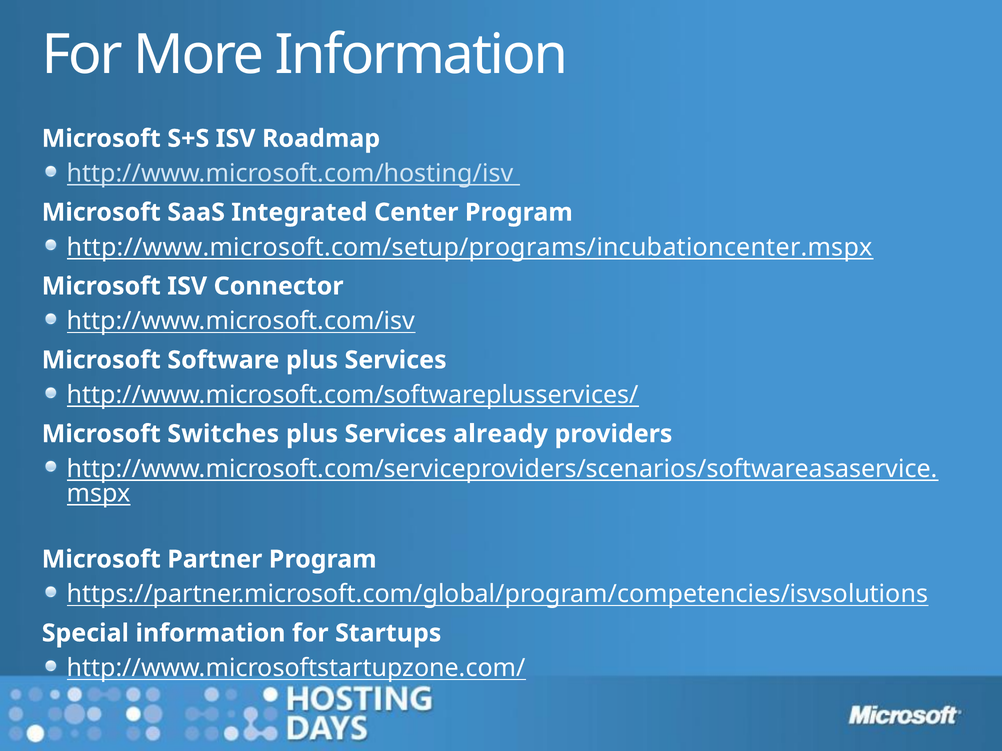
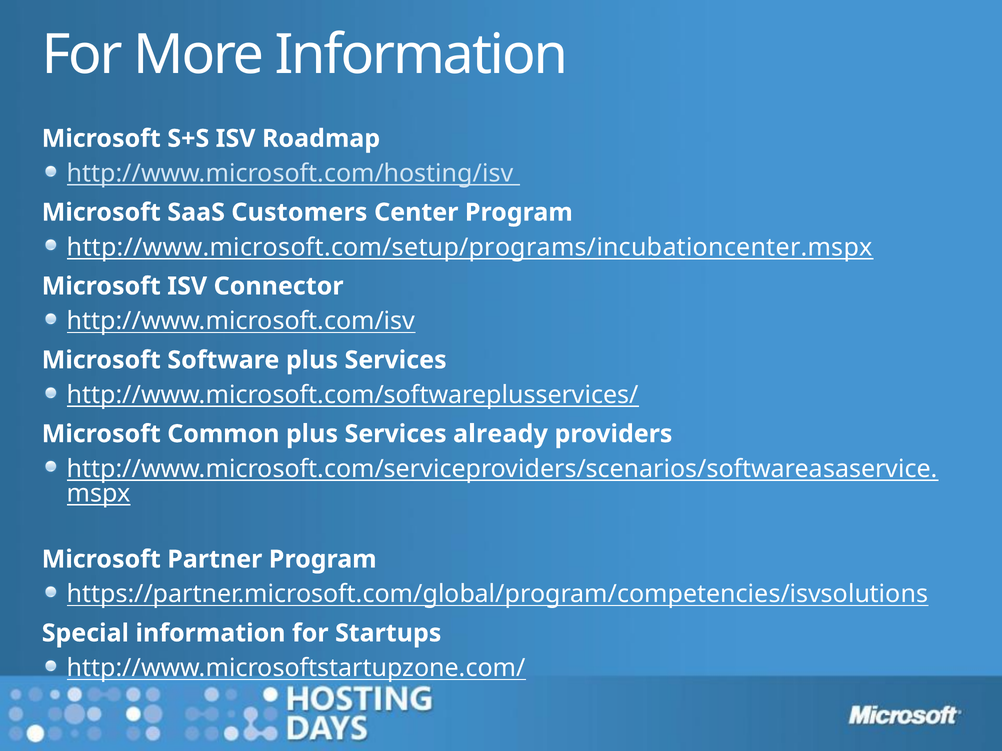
Integrated: Integrated -> Customers
Switches: Switches -> Common
